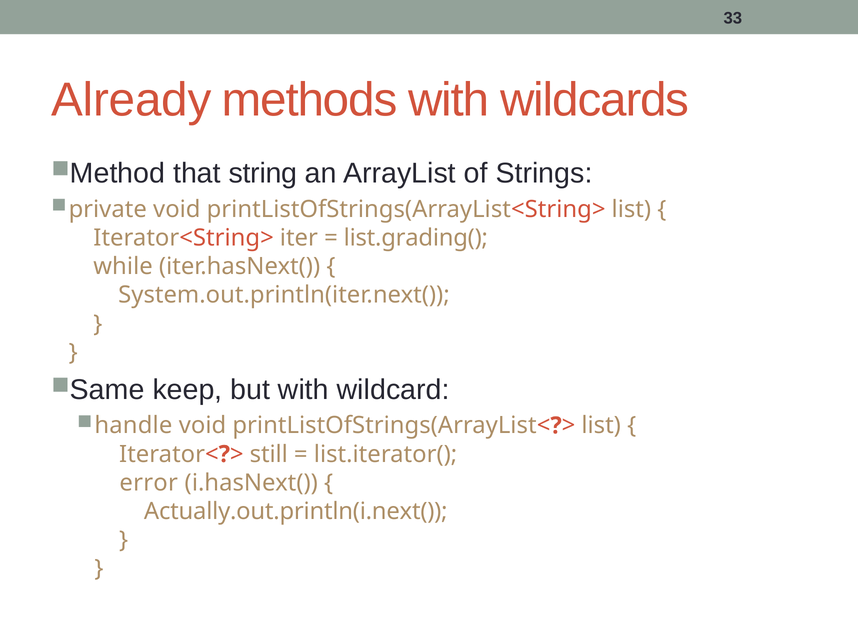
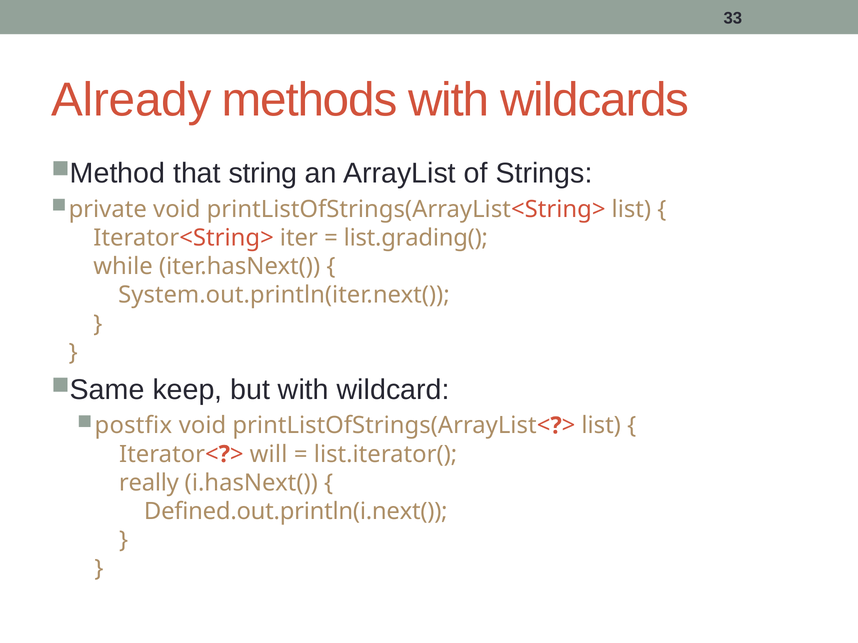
handle: handle -> postfix
still: still -> will
error: error -> really
Actually.out.println(i.next(: Actually.out.println(i.next( -> Defined.out.println(i.next(
